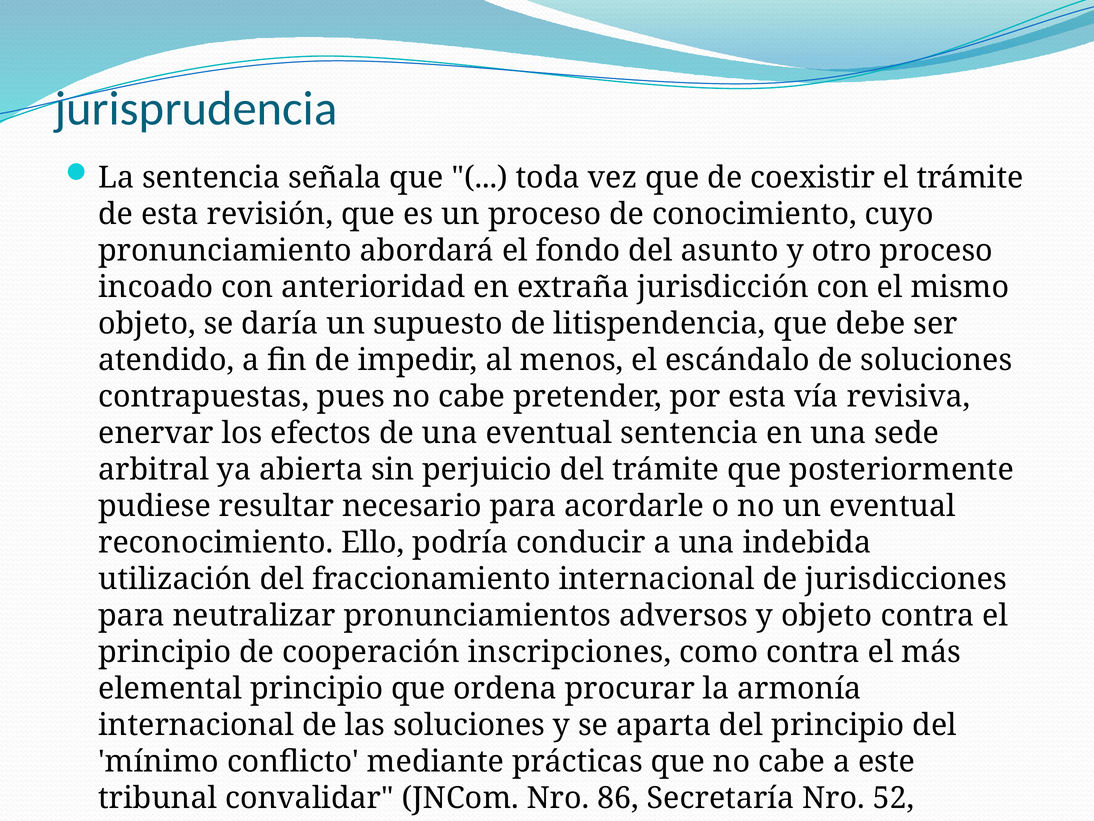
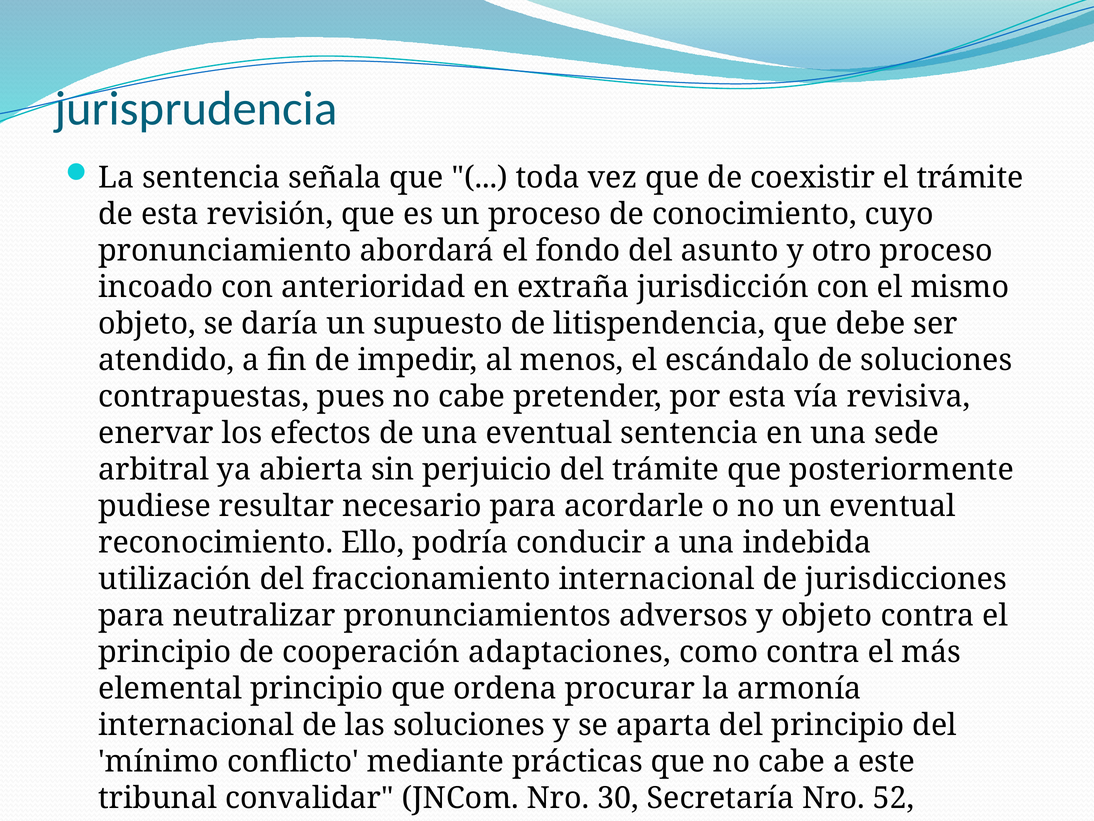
inscripciones: inscripciones -> adaptaciones
86: 86 -> 30
